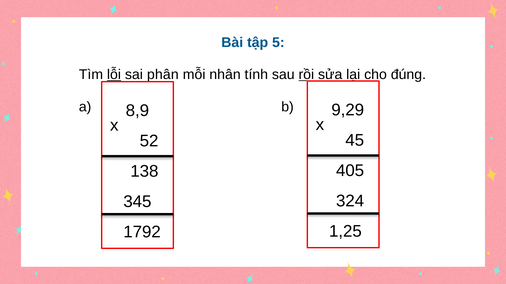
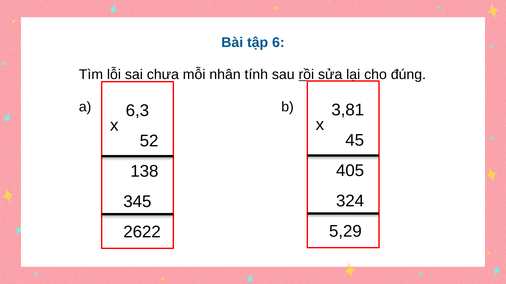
5: 5 -> 6
lỗi underline: present -> none
phân: phân -> chưa
9,29: 9,29 -> 3,81
8,9: 8,9 -> 6,3
1,25: 1,25 -> 5,29
1792: 1792 -> 2622
